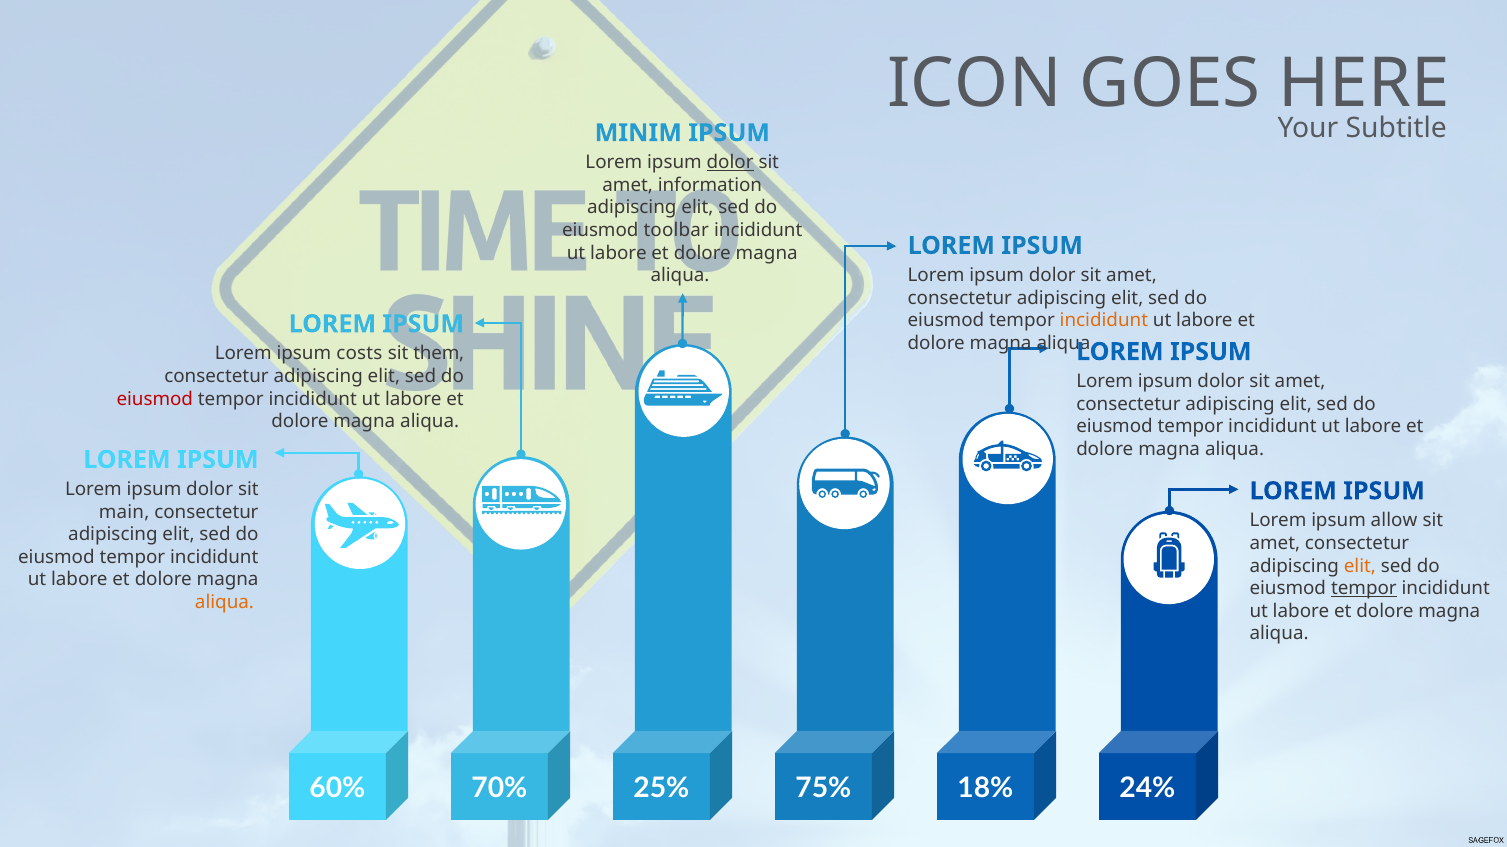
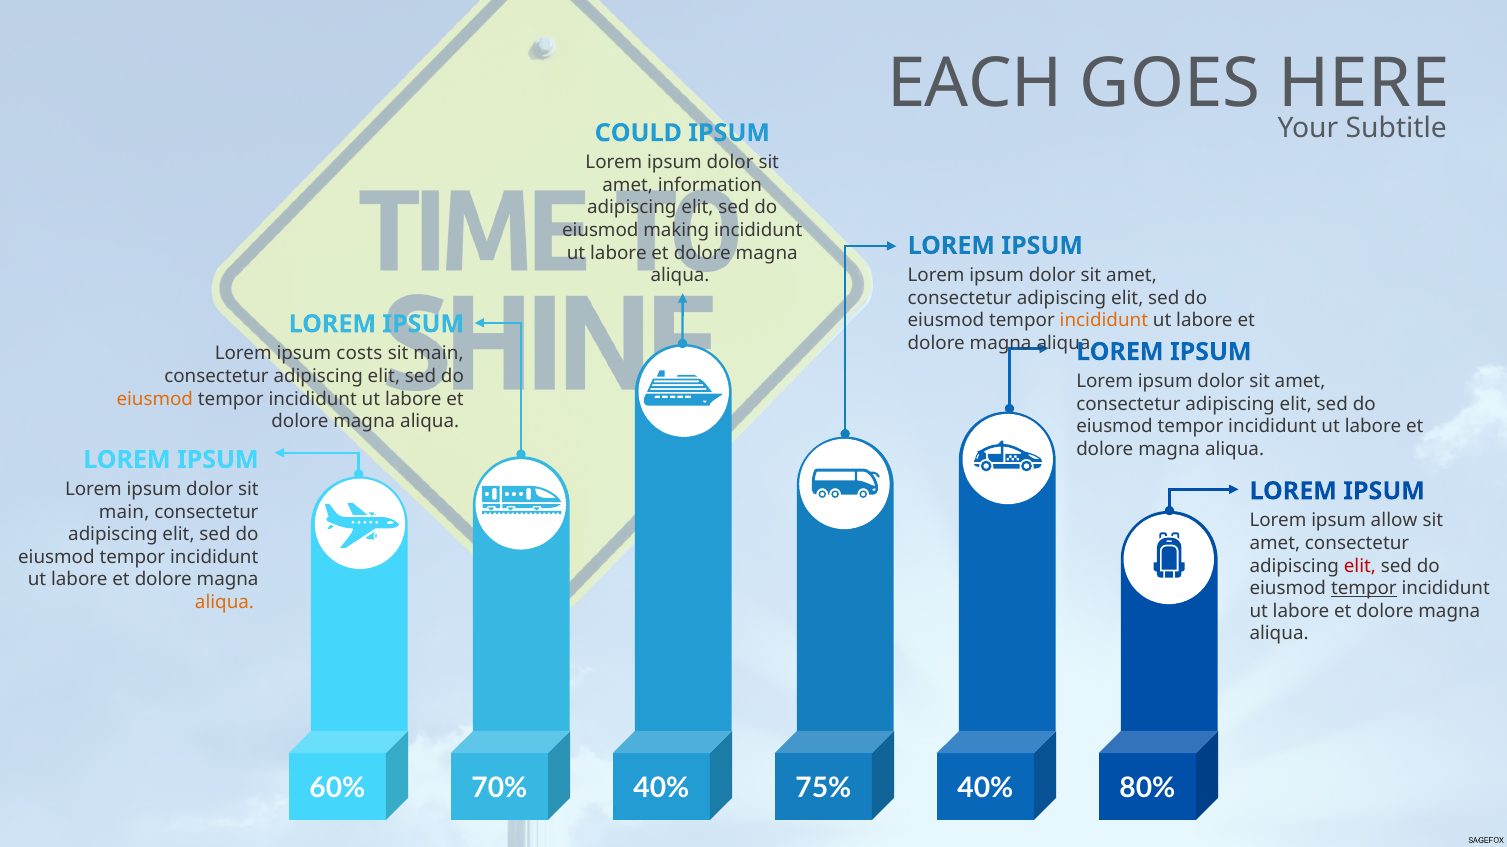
ICON: ICON -> EACH
MINIM: MINIM -> COULD
dolor at (730, 163) underline: present -> none
toolbar: toolbar -> making
them at (439, 354): them -> main
eiusmod at (155, 399) colour: red -> orange
elit at (1360, 566) colour: orange -> red
70% 25%: 25% -> 40%
75% 18%: 18% -> 40%
24%: 24% -> 80%
